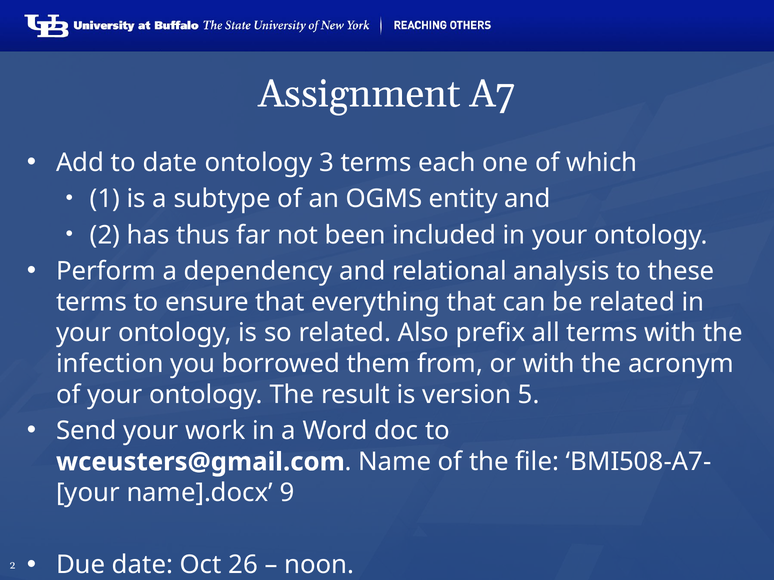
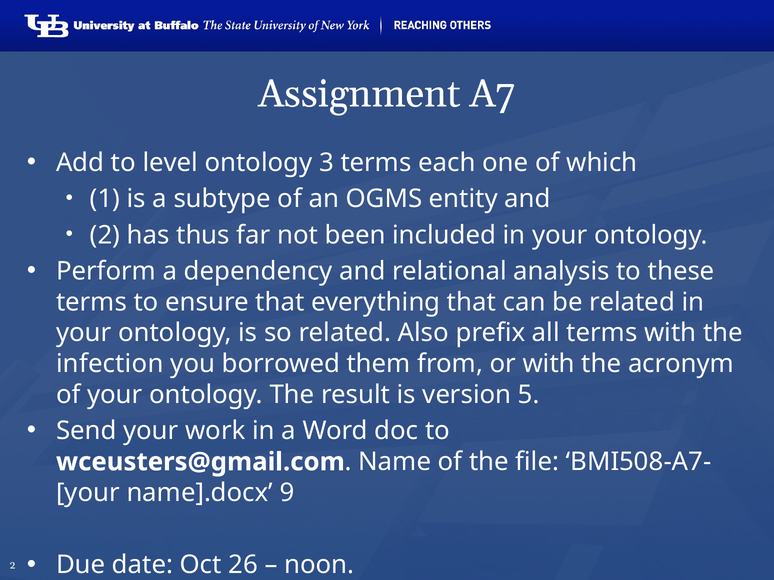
to date: date -> level
